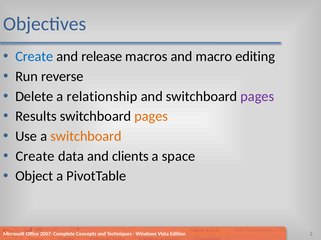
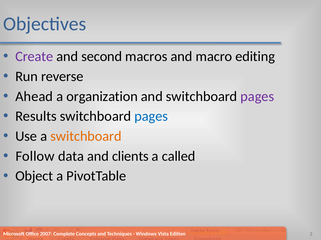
Create at (34, 57) colour: blue -> purple
release: release -> second
Delete: Delete -> Ahead
relationship: relationship -> organization
pages at (151, 117) colour: orange -> blue
Create at (35, 157): Create -> Follow
space: space -> called
